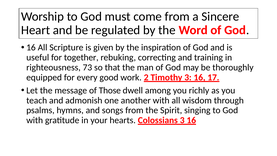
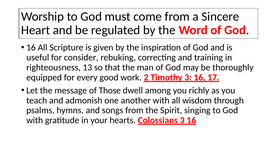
together: together -> consider
73: 73 -> 13
